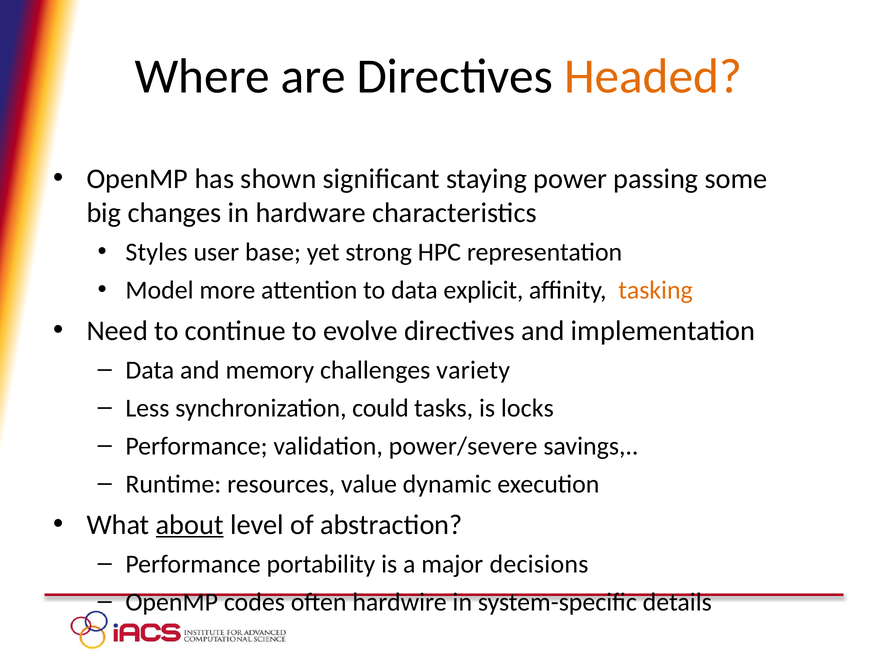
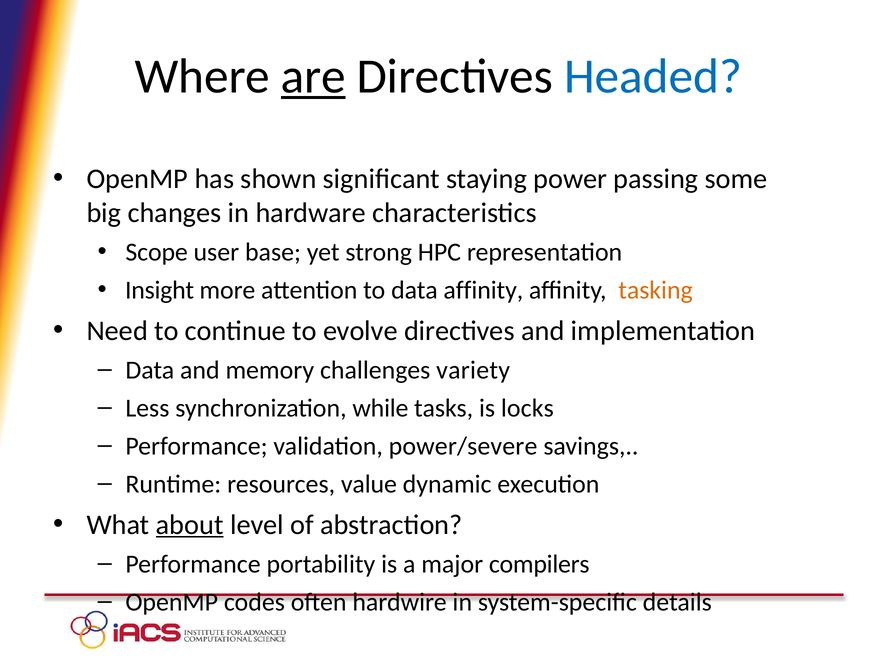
are underline: none -> present
Headed colour: orange -> blue
Styles: Styles -> Scope
Model: Model -> Insight
data explicit: explicit -> affinity
could: could -> while
decisions: decisions -> compilers
